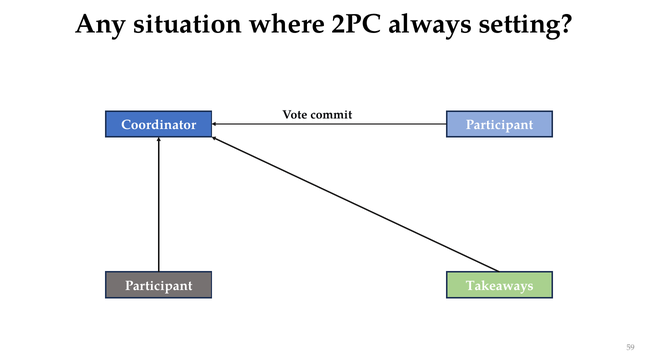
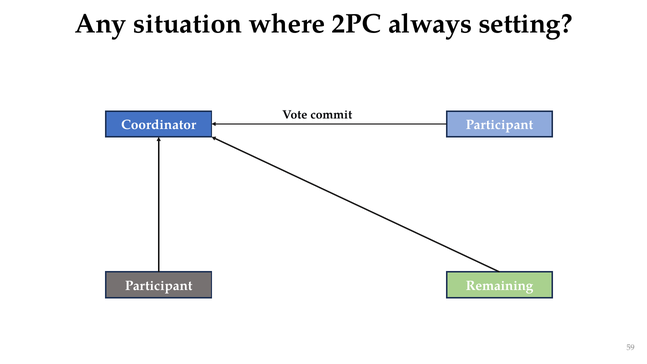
Takeaways: Takeaways -> Remaining
